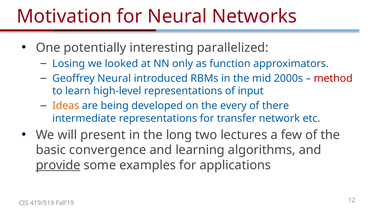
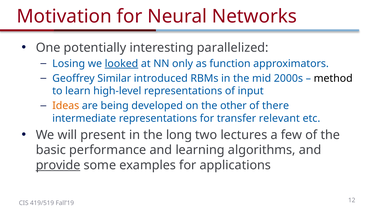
looked underline: none -> present
Geoffrey Neural: Neural -> Similar
method colour: red -> black
every: every -> other
network: network -> relevant
convergence: convergence -> performance
